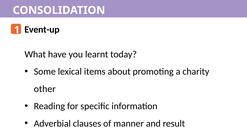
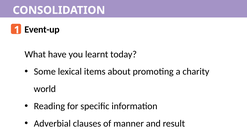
other: other -> world
